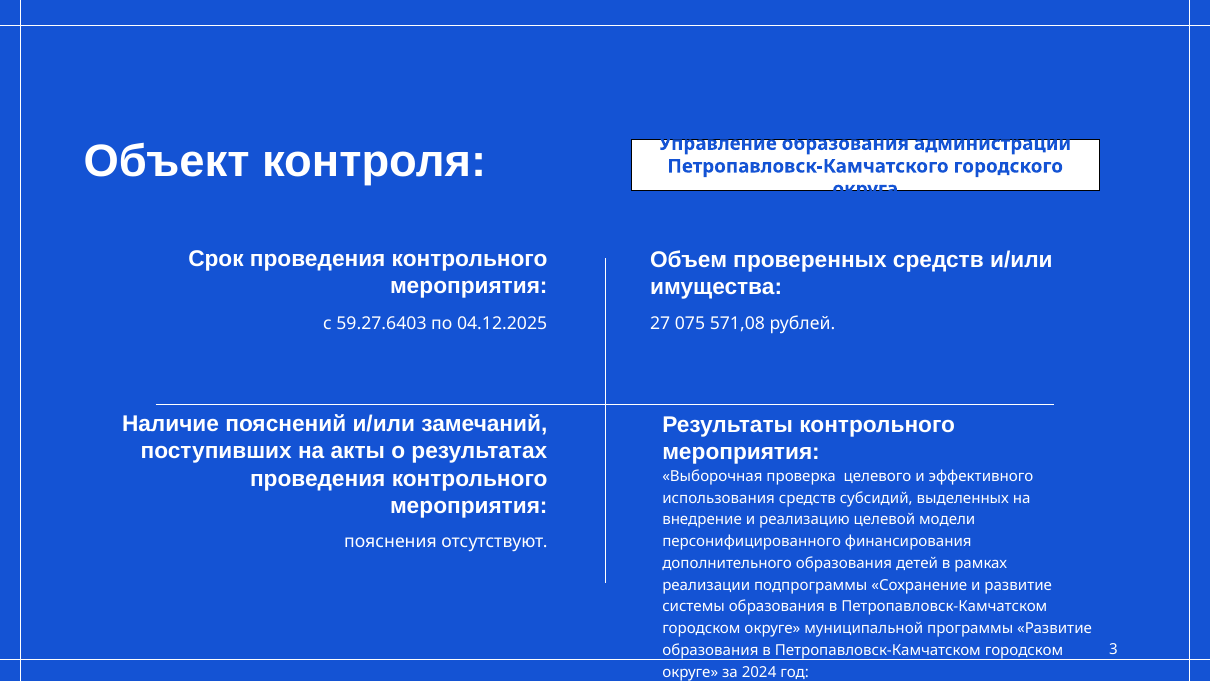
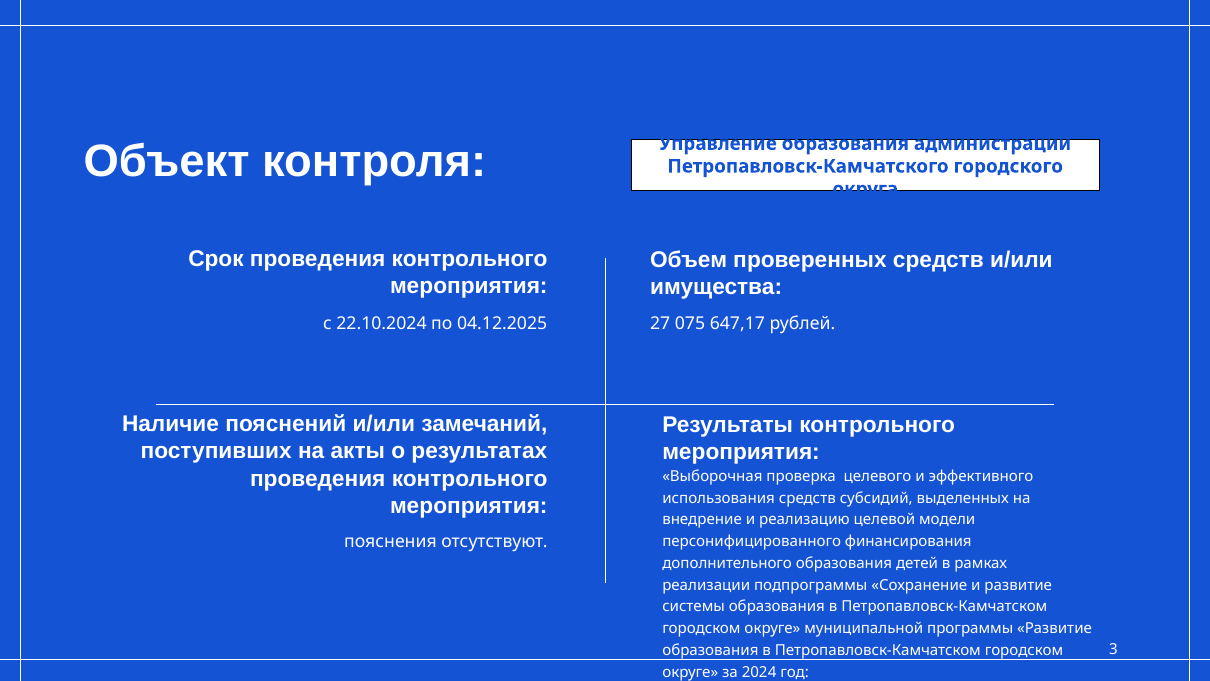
59.27.6403: 59.27.6403 -> 22.10.2024
571,08: 571,08 -> 647,17
